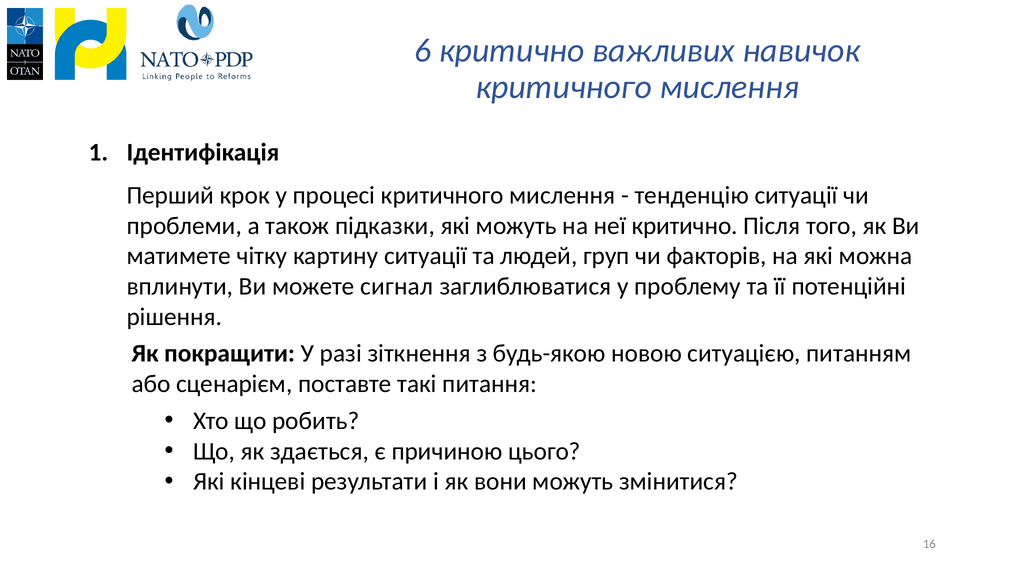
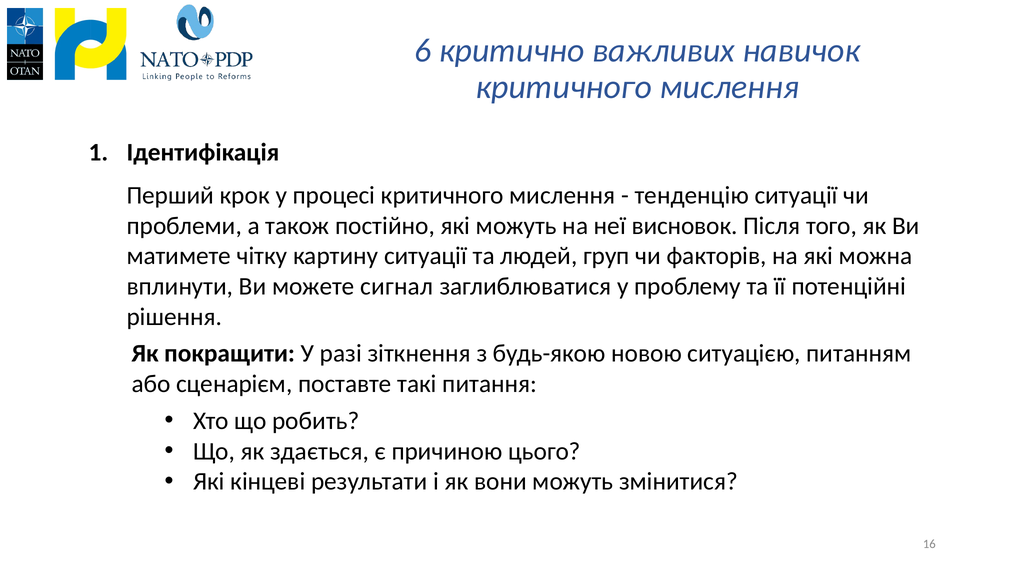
підказки: підказки -> постійно
неї критично: критично -> висновок
